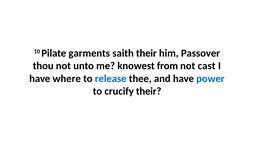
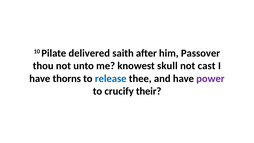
garments: garments -> delivered
saith their: their -> after
from: from -> skull
where: where -> thorns
power colour: blue -> purple
